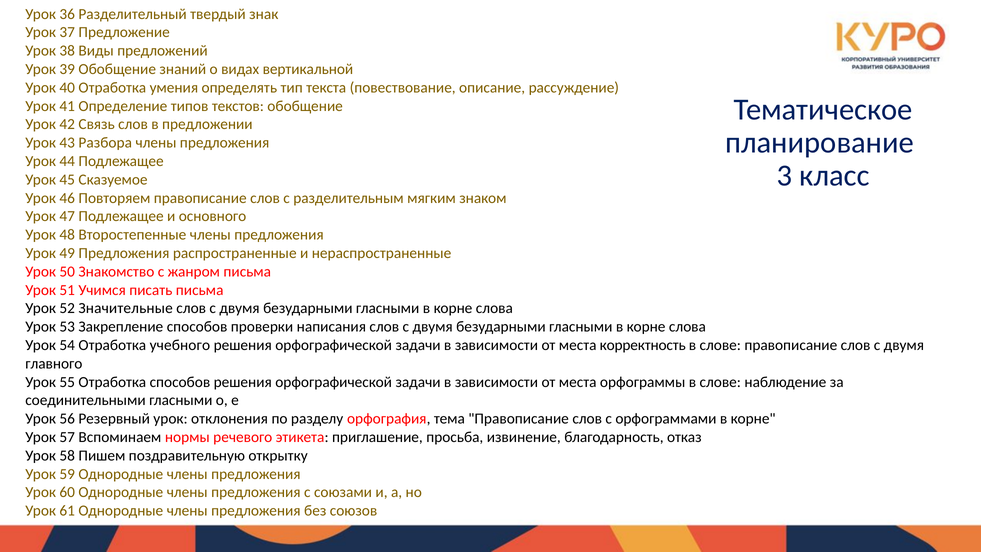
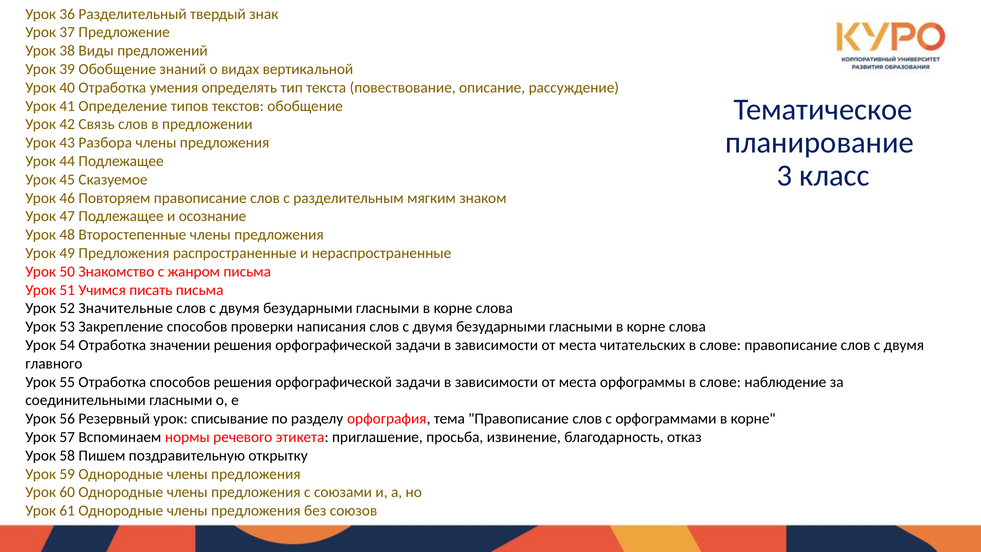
основного: основного -> осознание
учебного: учебного -> значении
корректность: корректность -> читательских
отклонения: отклонения -> списывание
